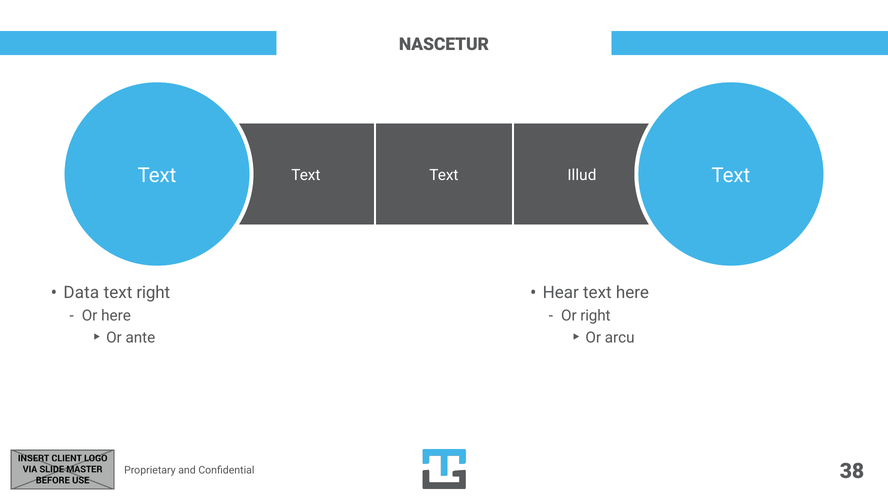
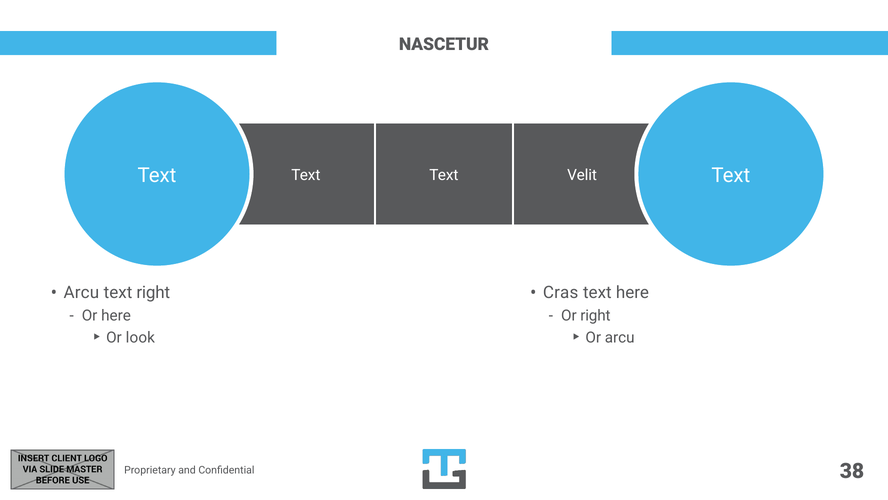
Illud: Illud -> Velit
Data at (81, 292): Data -> Arcu
Hear: Hear -> Cras
ante: ante -> look
